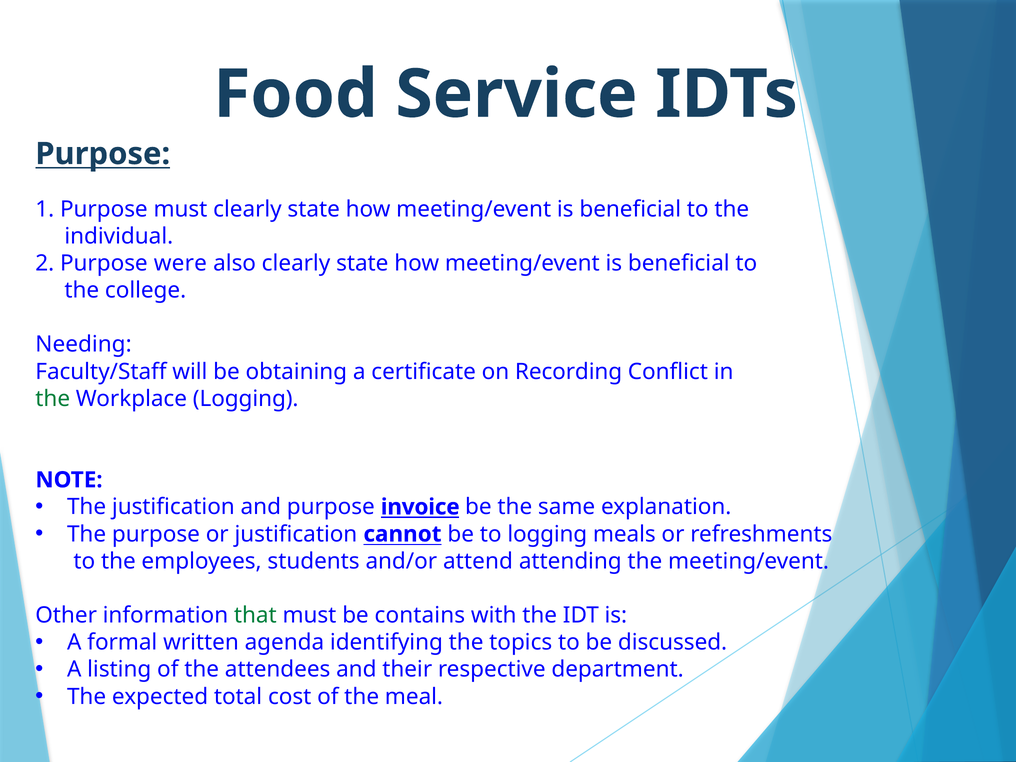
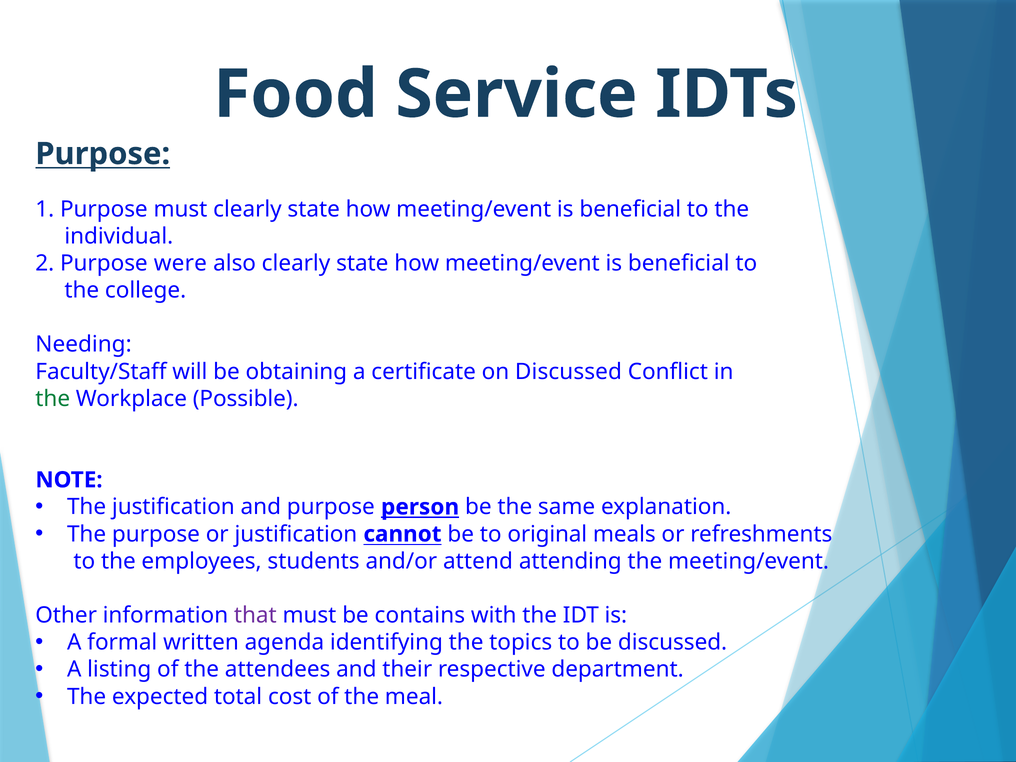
on Recording: Recording -> Discussed
Workplace Logging: Logging -> Possible
invoice: invoice -> person
to logging: logging -> original
that colour: green -> purple
